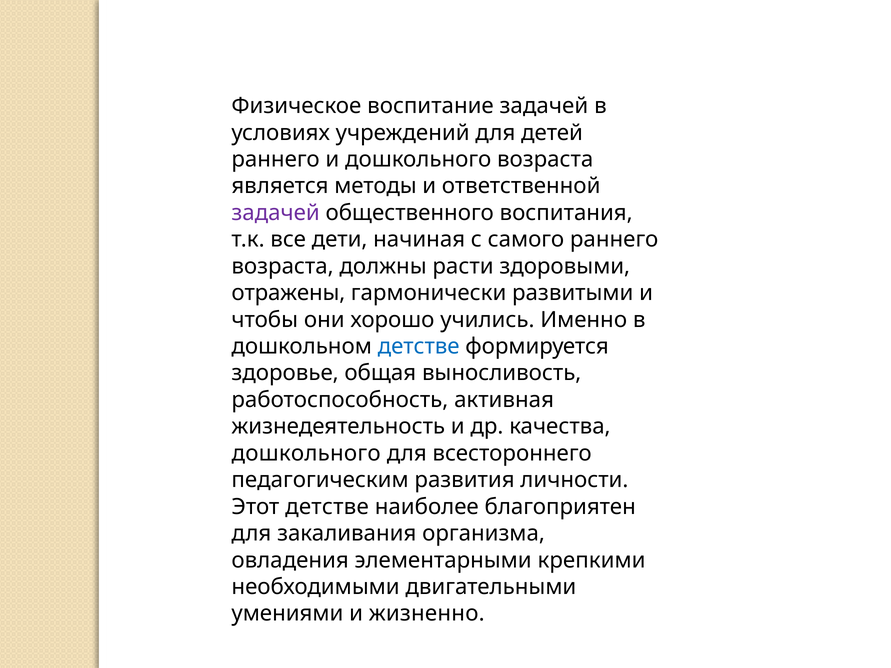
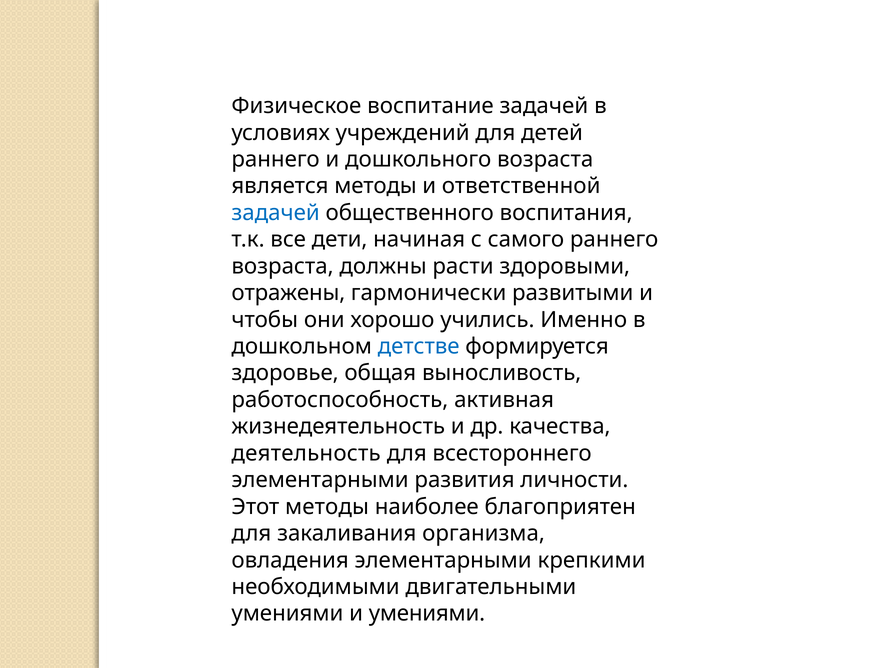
задачей at (276, 213) colour: purple -> blue
дошкольного at (306, 453): дошкольного -> деятельность
педагогическим at (320, 480): педагогическим -> элементарными
Этот детстве: детстве -> методы
и жизненно: жизненно -> умениями
